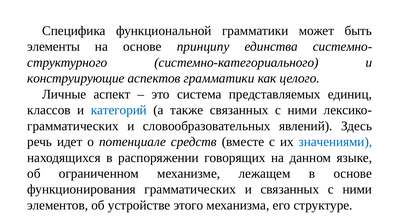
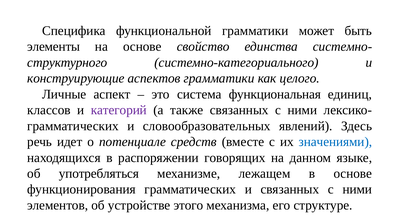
принципу: принципу -> свойство
представляемых: представляемых -> функциональная
категорий colour: blue -> purple
ограниченном: ограниченном -> употребляться
